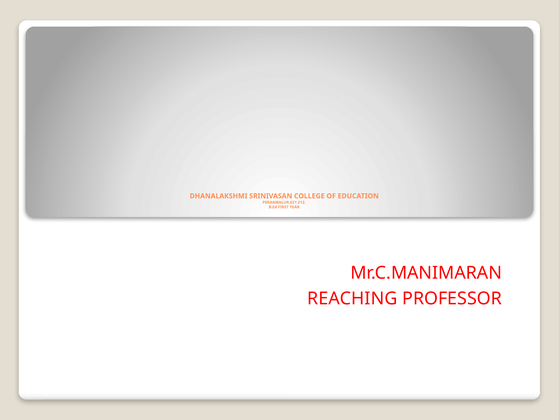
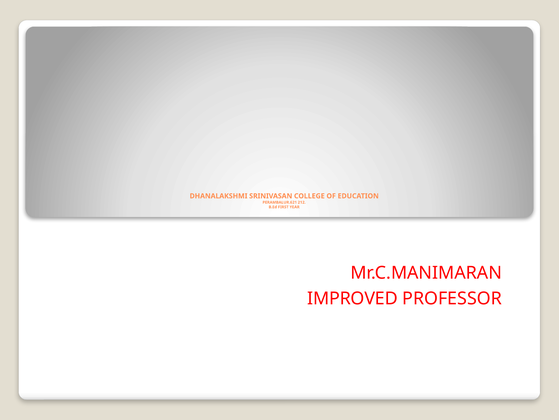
REACHING: REACHING -> IMPROVED
